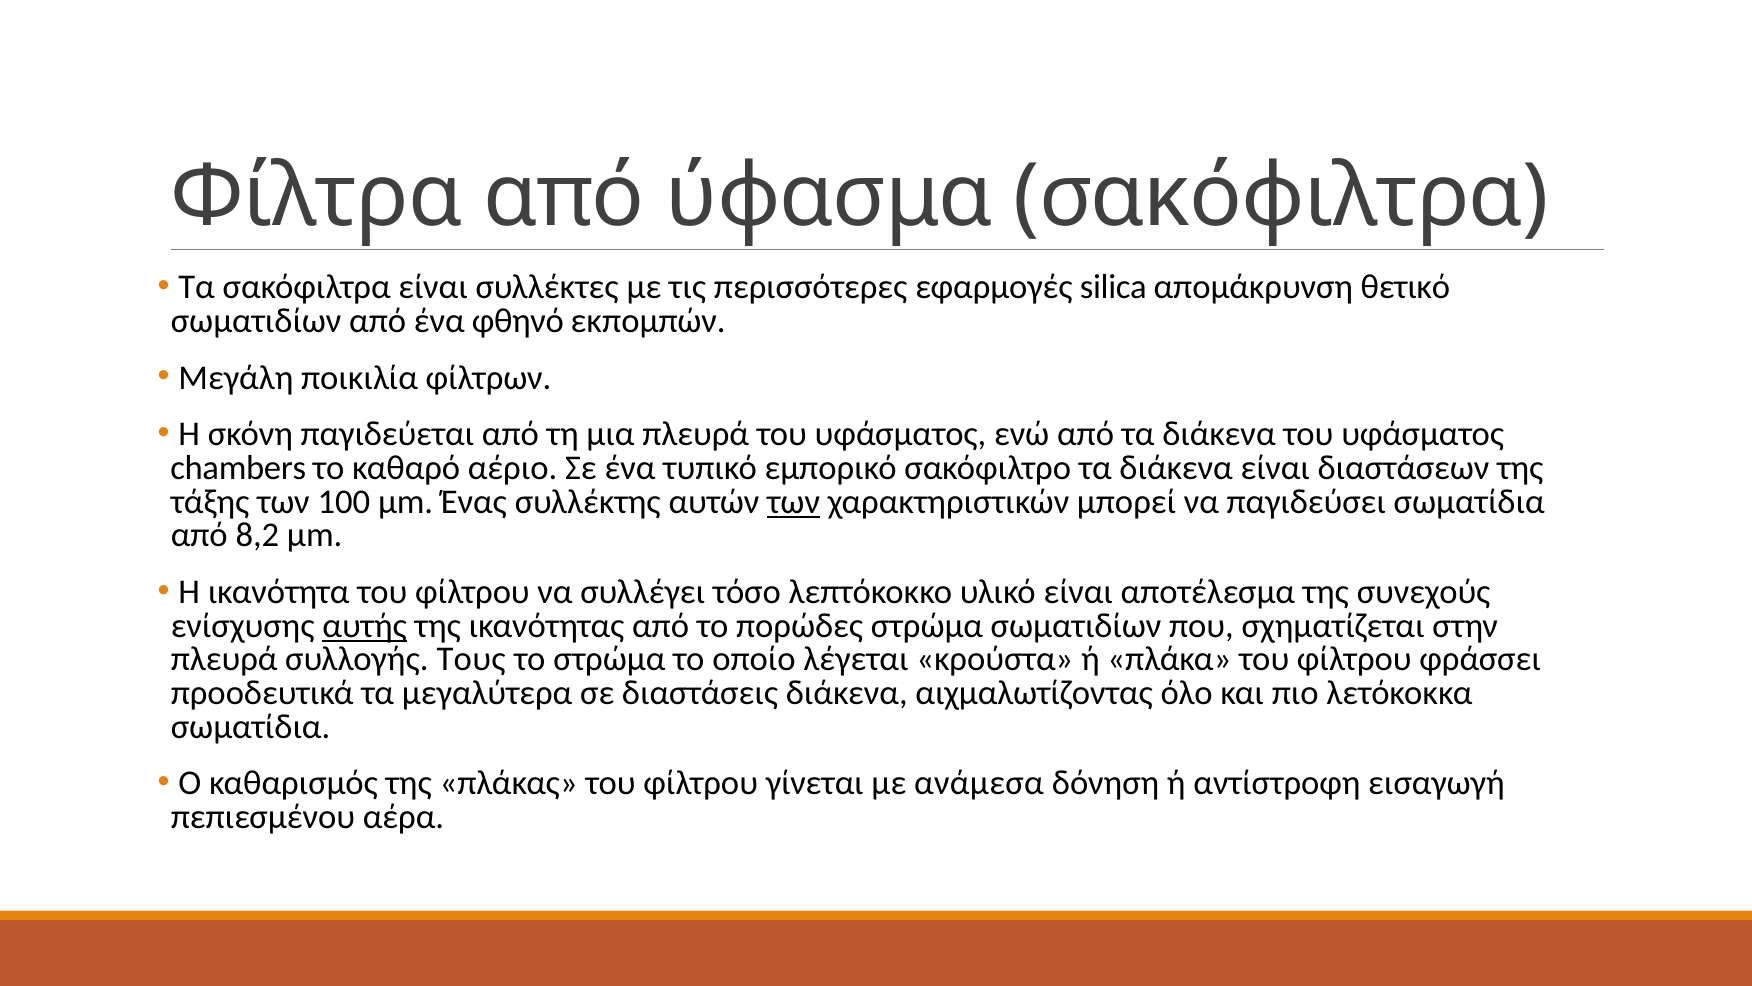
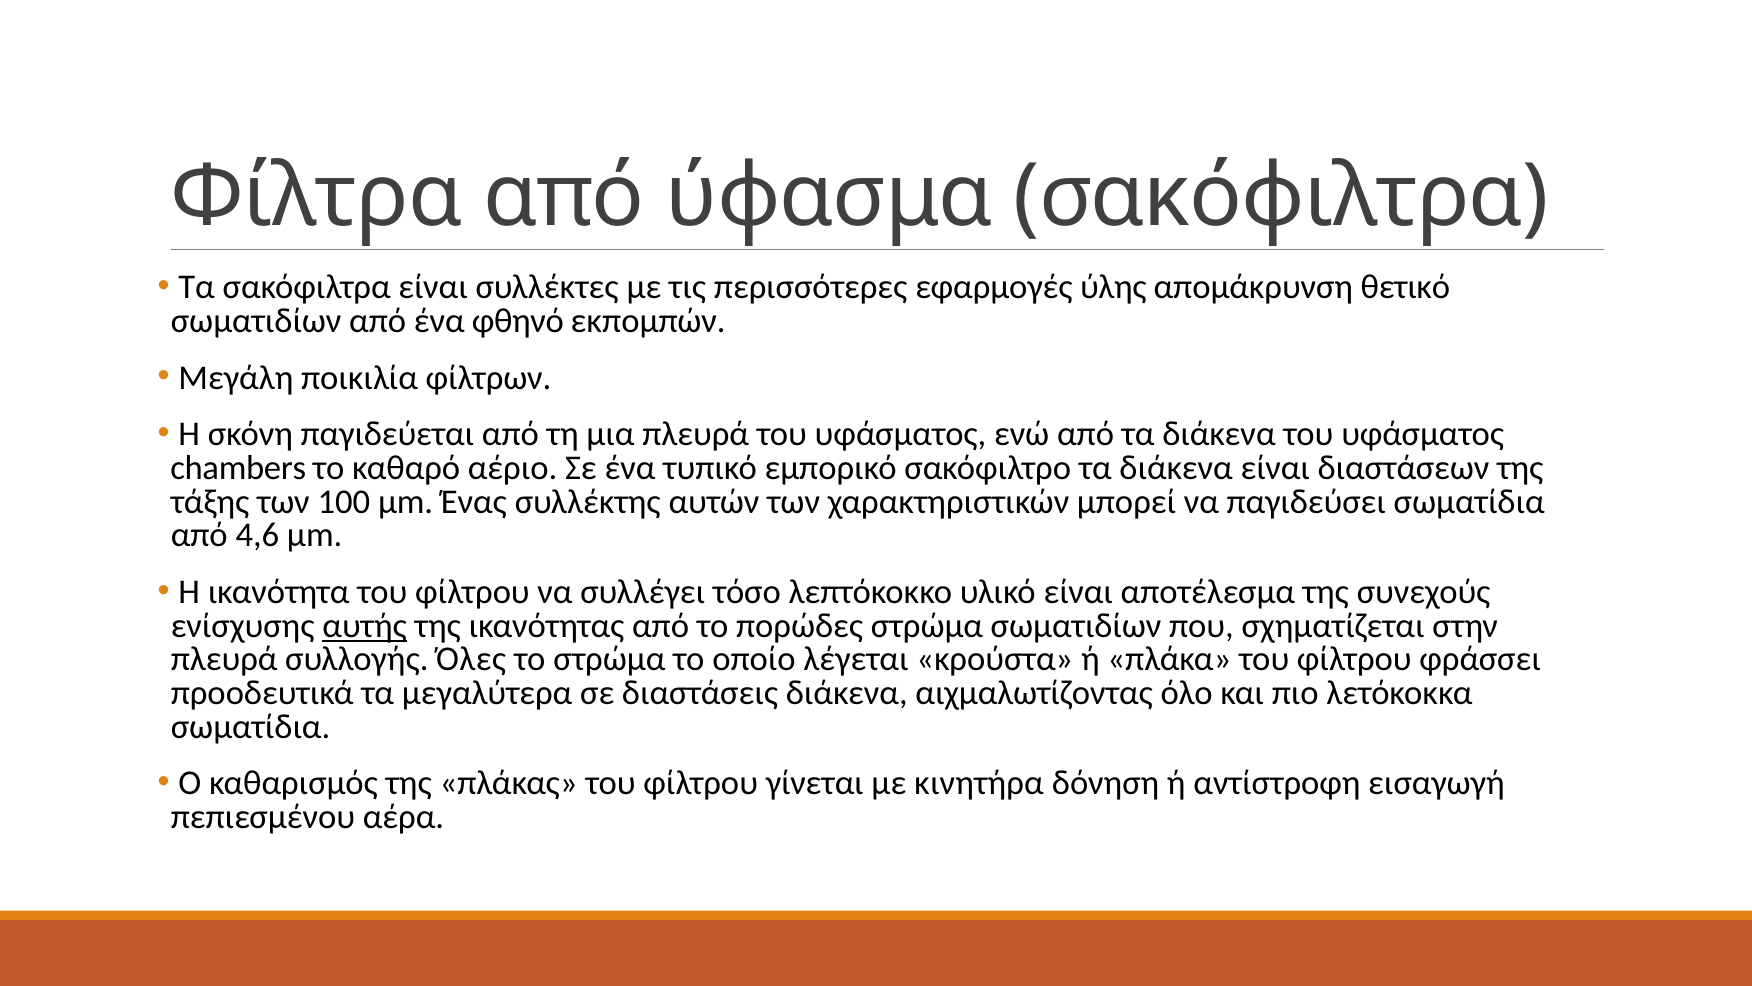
silica: silica -> ύλης
των at (794, 502) underline: present -> none
8,2: 8,2 -> 4,6
Τους: Τους -> Όλες
ανάμεσα: ανάμεσα -> κινητήρα
